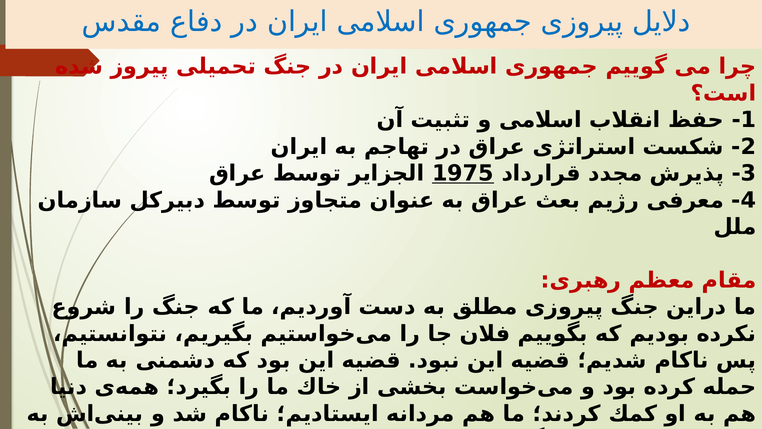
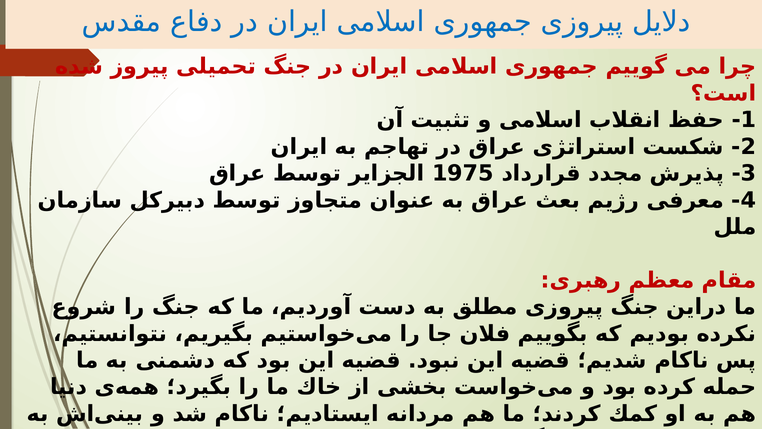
1975 underline: present -> none
